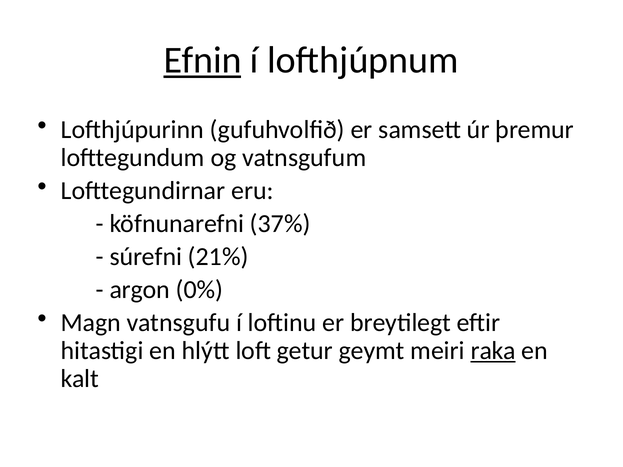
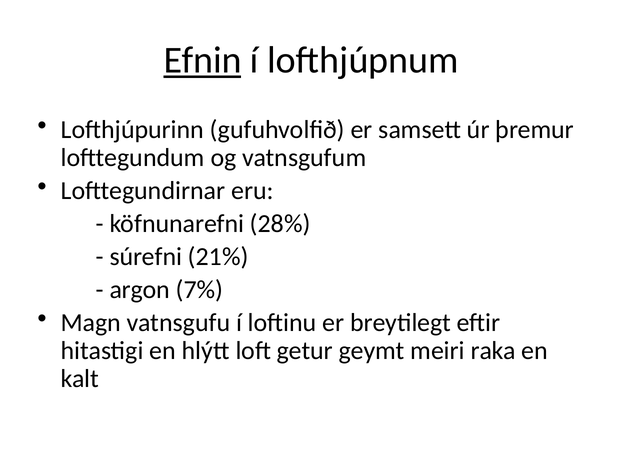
37%: 37% -> 28%
0%: 0% -> 7%
raka underline: present -> none
